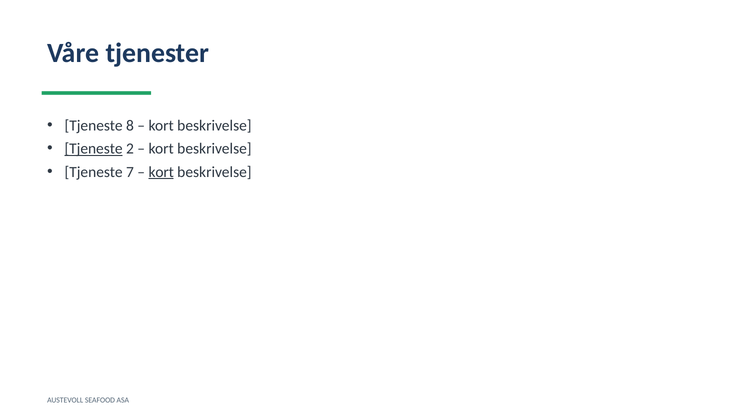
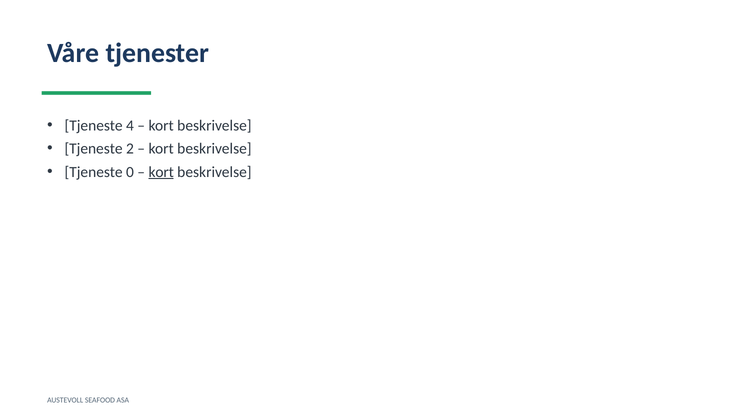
8: 8 -> 4
Tjeneste at (94, 149) underline: present -> none
7: 7 -> 0
